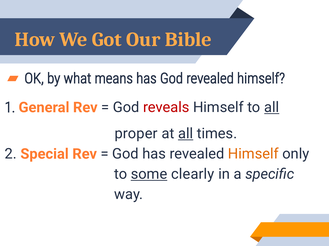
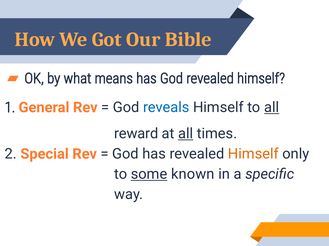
reveals colour: red -> blue
proper: proper -> reward
clearly: clearly -> known
